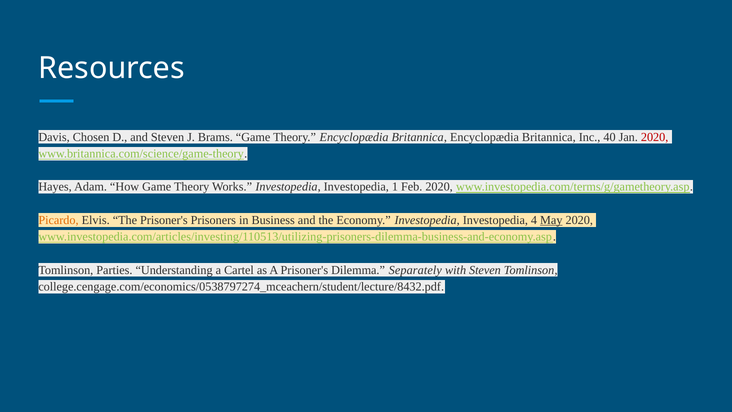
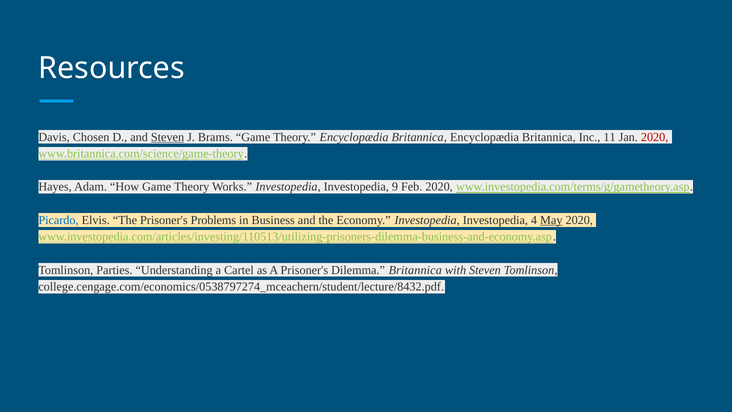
Steven at (168, 137) underline: none -> present
40: 40 -> 11
1: 1 -> 9
Picardo colour: orange -> blue
Prisoners: Prisoners -> Problems
Dilemma Separately: Separately -> Britannica
